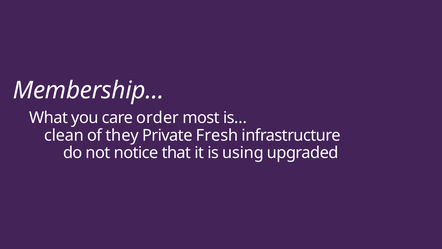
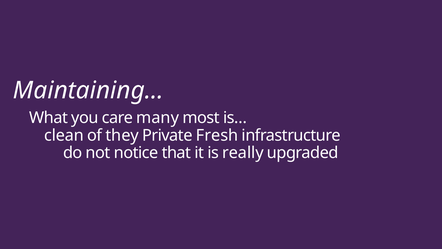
Membership…: Membership… -> Maintaining…
order: order -> many
using: using -> really
